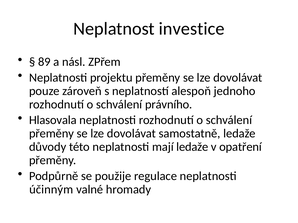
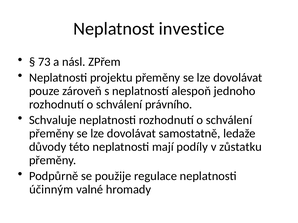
89: 89 -> 73
Hlasovala: Hlasovala -> Schvaluje
mají ledaže: ledaže -> podíly
opatření: opatření -> zůstatku
